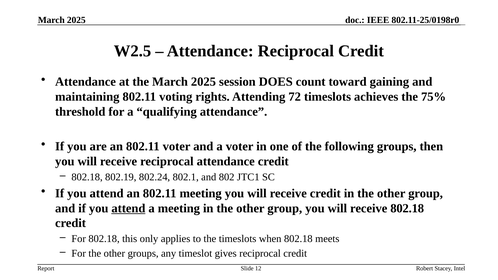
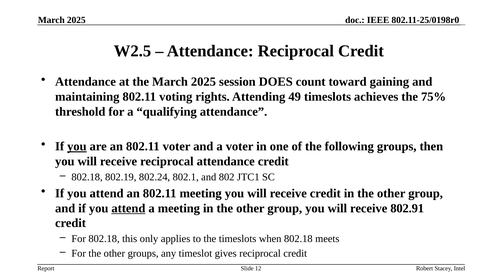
72: 72 -> 49
you at (77, 147) underline: none -> present
receive 802.18: 802.18 -> 802.91
